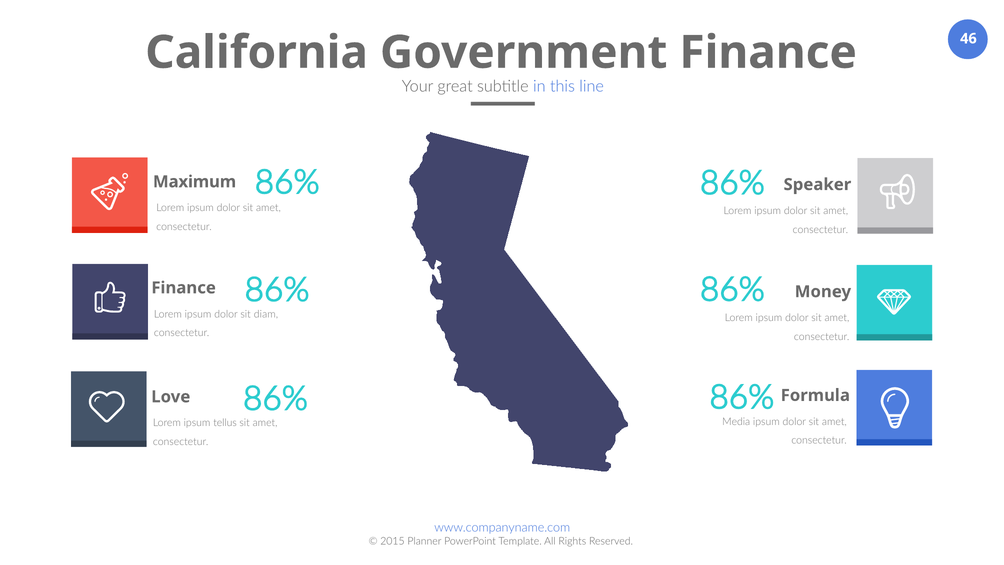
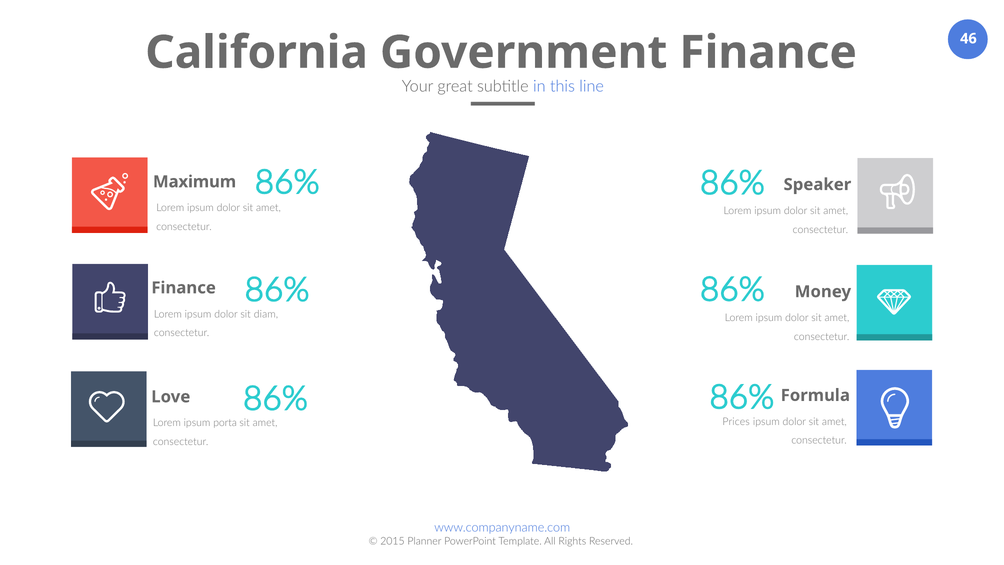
Media: Media -> Prices
tellus: tellus -> porta
